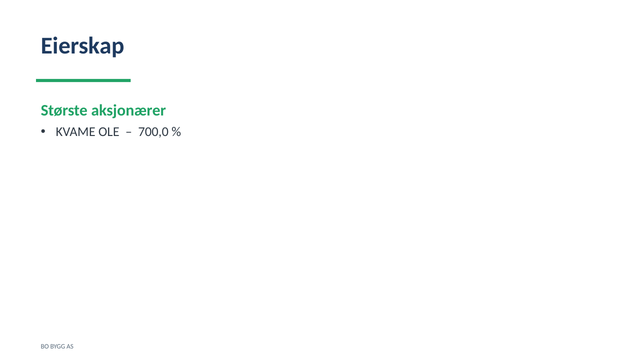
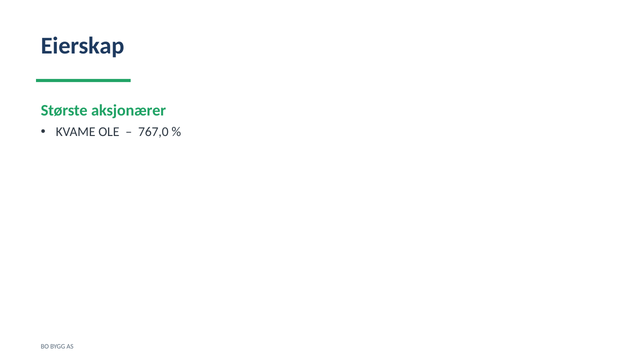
700,0: 700,0 -> 767,0
